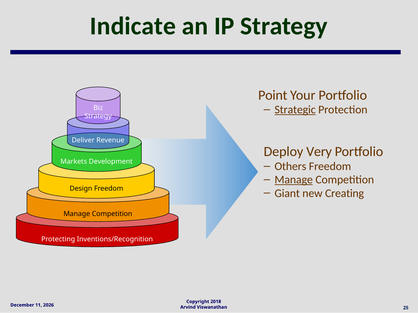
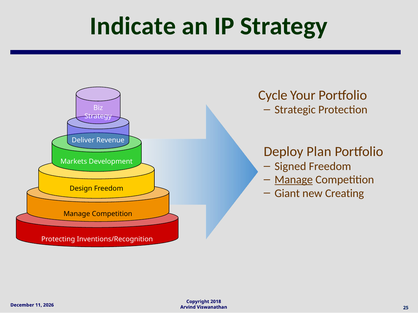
Point: Point -> Cycle
Strategic underline: present -> none
Very: Very -> Plan
Others: Others -> Signed
